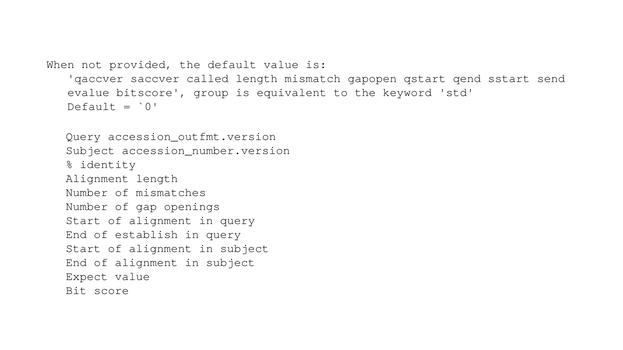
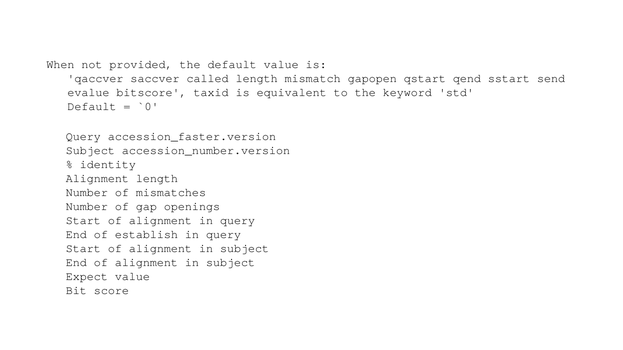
group: group -> taxid
accession_outfmt.version: accession_outfmt.version -> accession_faster.version
